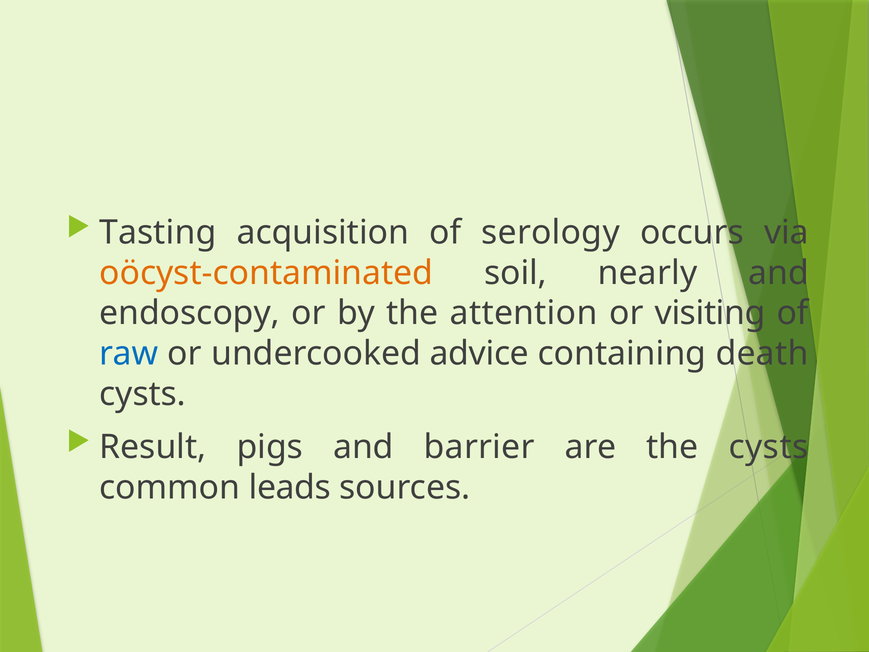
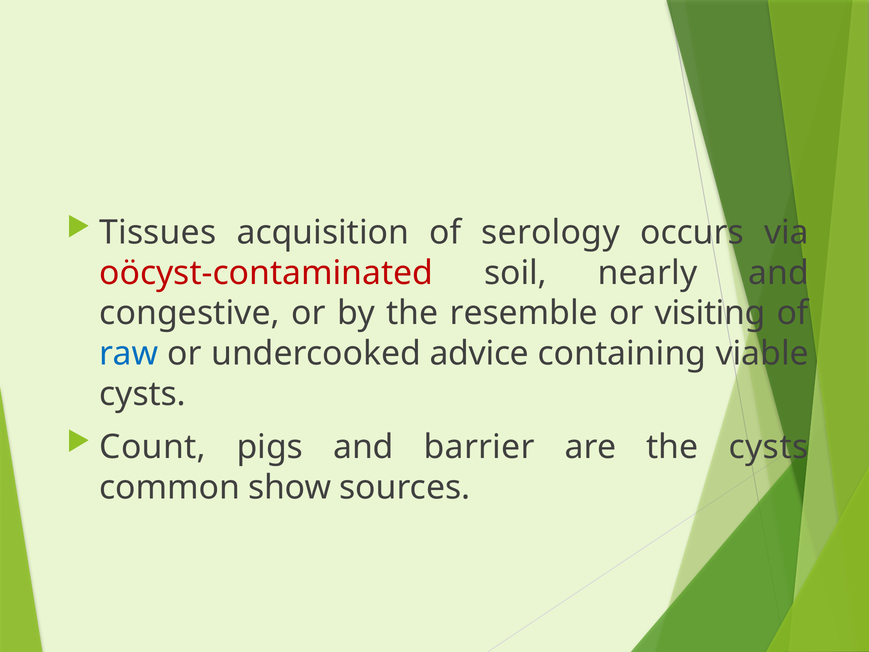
Tasting: Tasting -> Tissues
oöcyst-contaminated colour: orange -> red
endoscopy: endoscopy -> congestive
attention: attention -> resemble
death: death -> viable
Result: Result -> Count
leads: leads -> show
